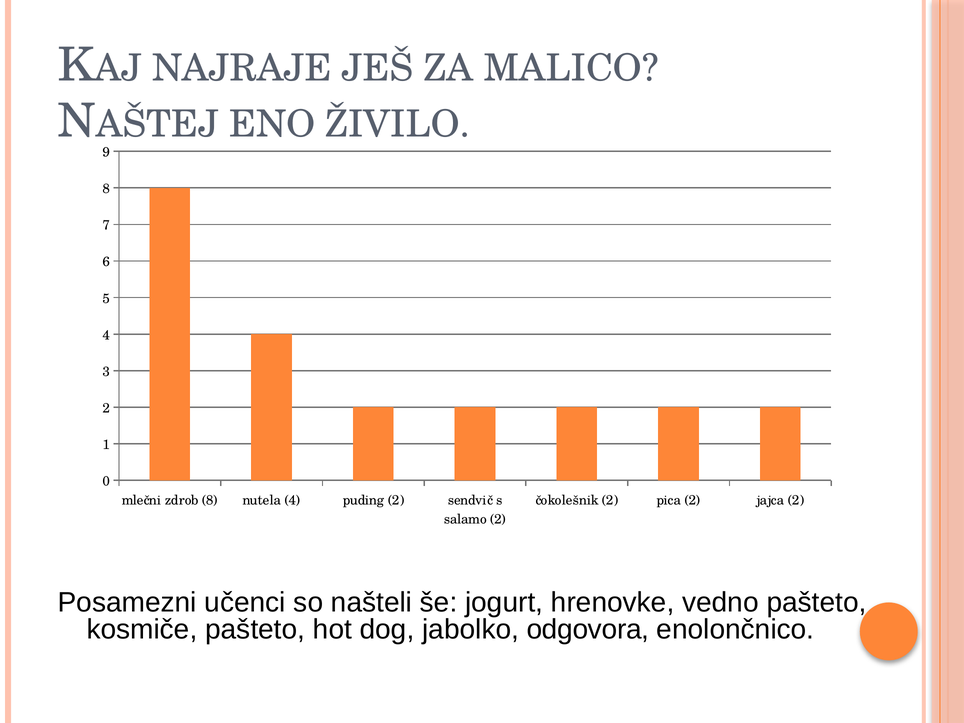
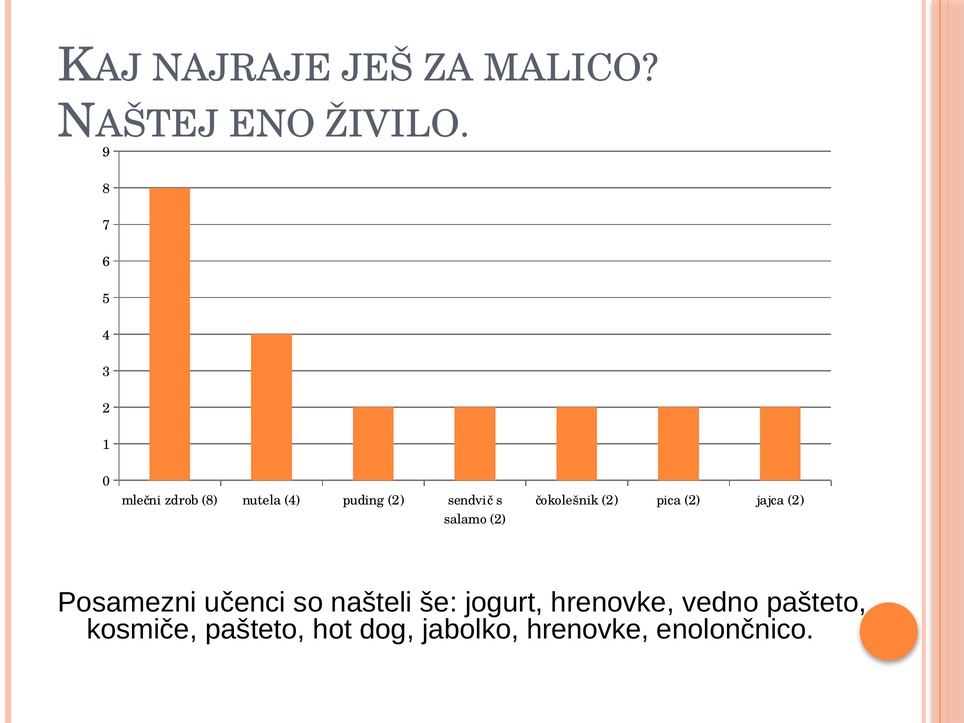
jabolko odgovora: odgovora -> hrenovke
